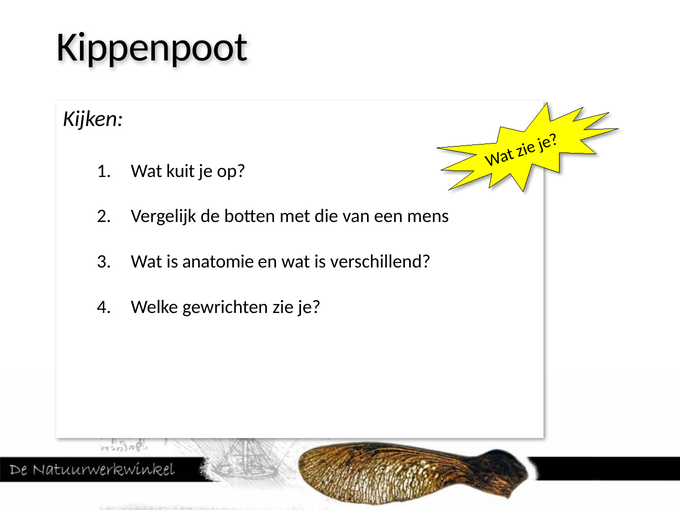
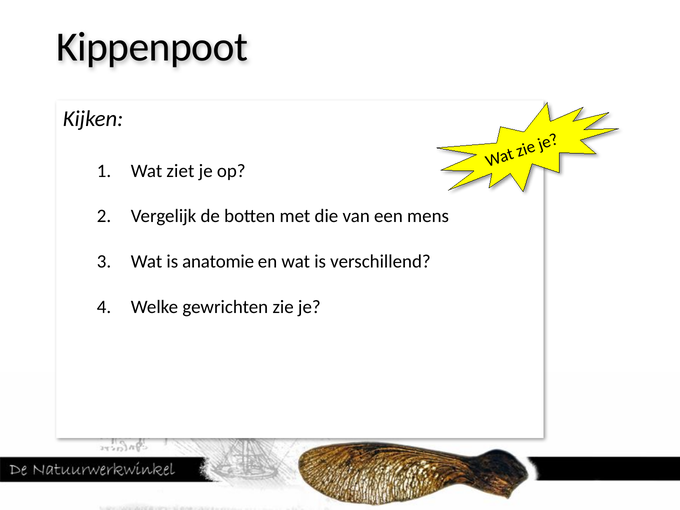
kuit: kuit -> ziet
